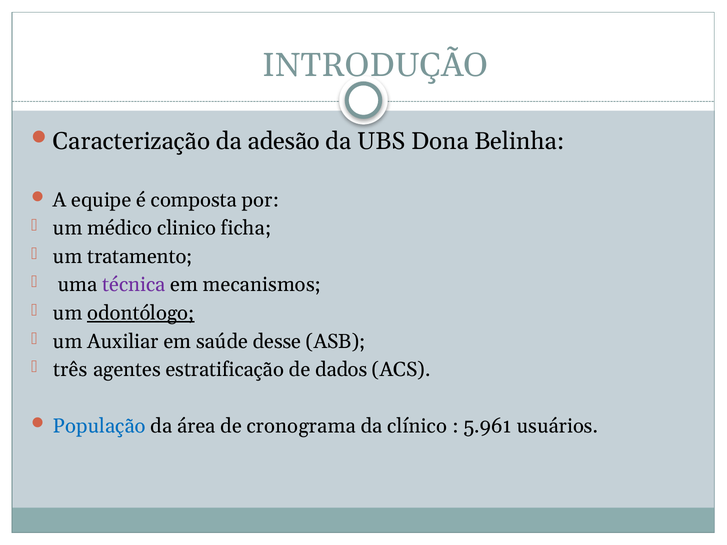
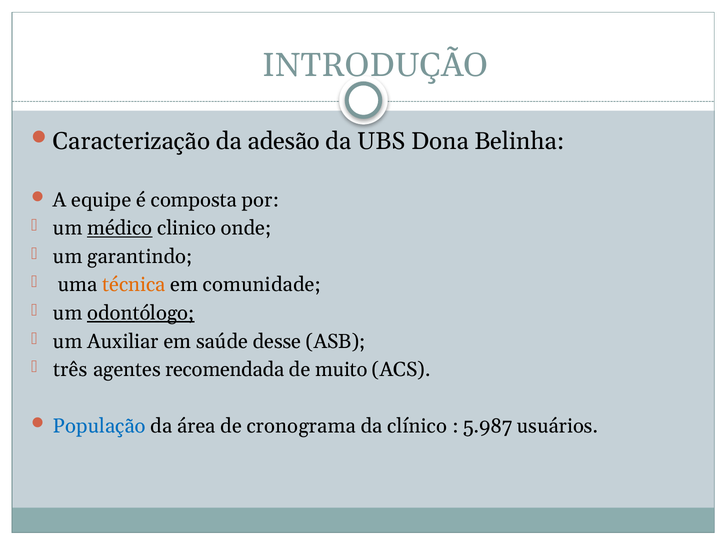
médico underline: none -> present
ficha: ficha -> onde
tratamento: tratamento -> garantindo
técnica colour: purple -> orange
mecanismos: mecanismos -> comunidade
estratificação: estratificação -> recomendada
dados: dados -> muito
5.961: 5.961 -> 5.987
